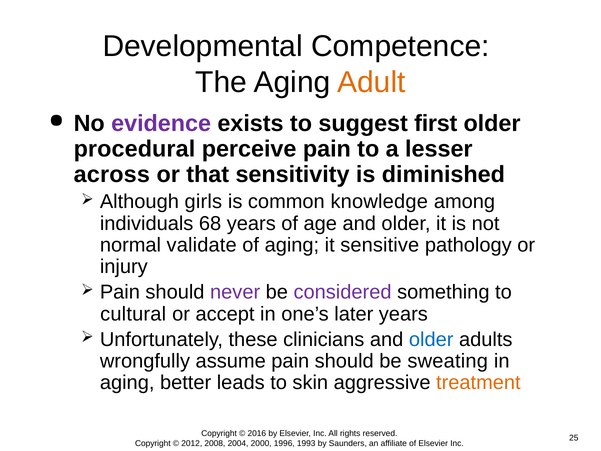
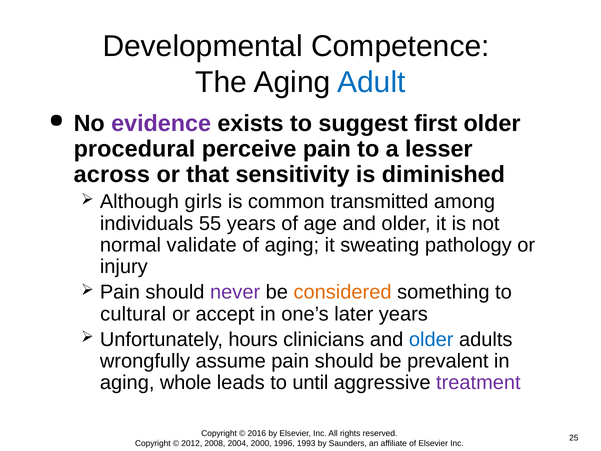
Adult colour: orange -> blue
knowledge: knowledge -> transmitted
68: 68 -> 55
sensitive: sensitive -> sweating
considered colour: purple -> orange
these: these -> hours
sweating: sweating -> prevalent
better: better -> whole
skin: skin -> until
treatment colour: orange -> purple
